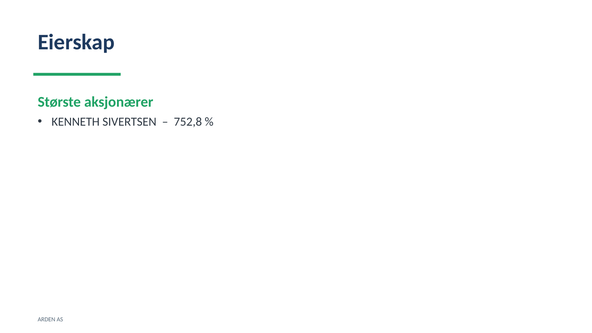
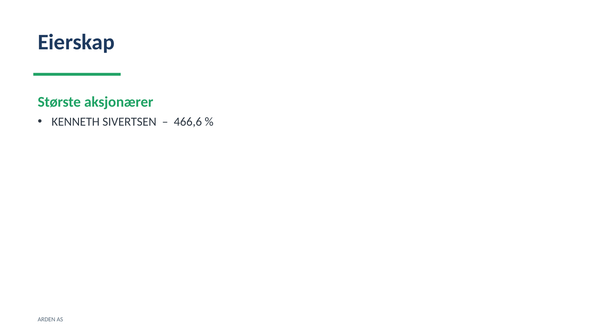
752,8: 752,8 -> 466,6
